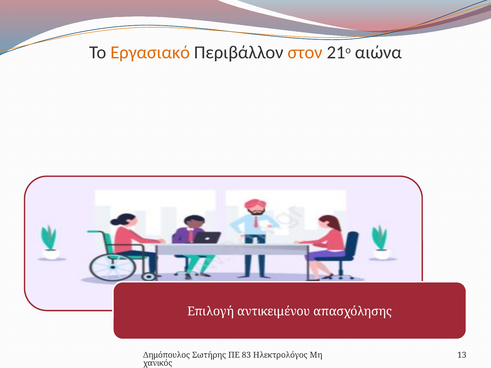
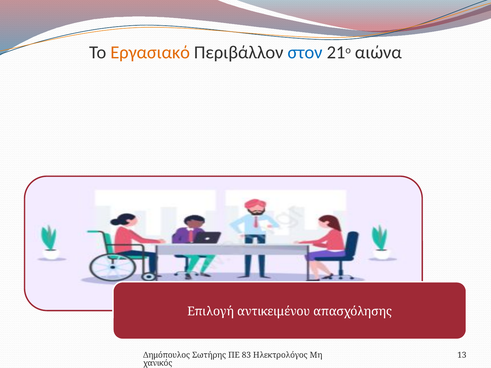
στον colour: orange -> blue
